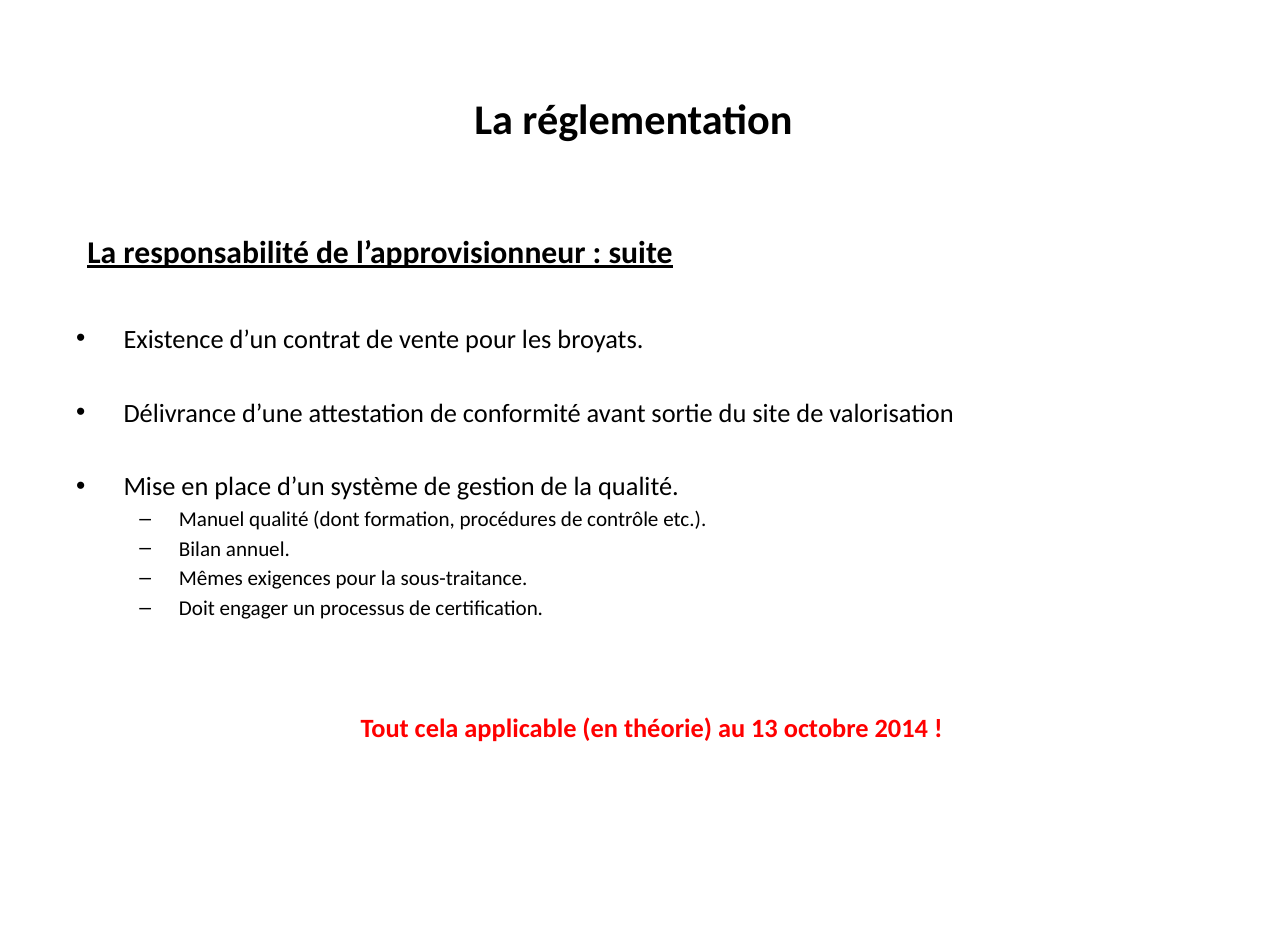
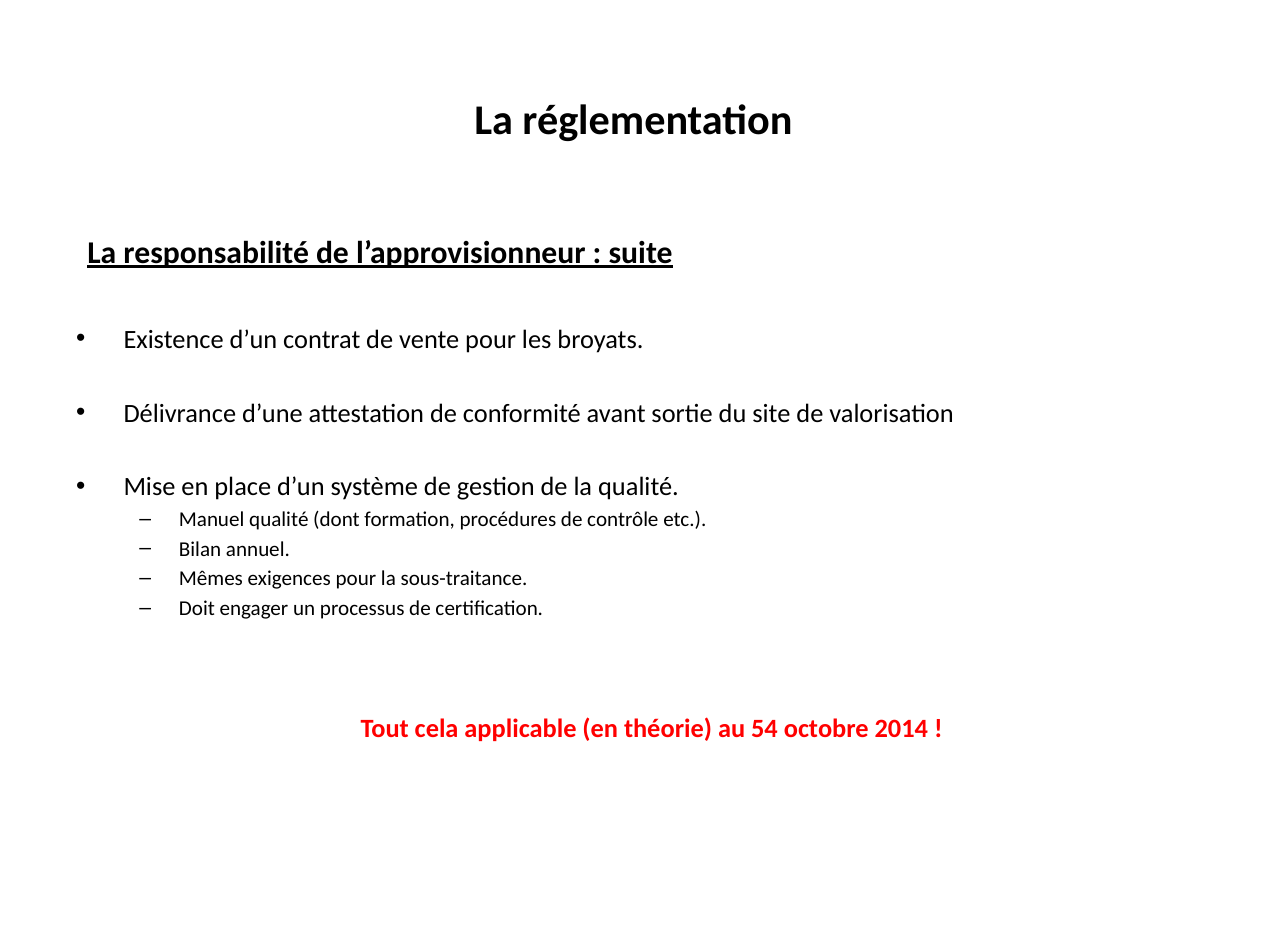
13: 13 -> 54
